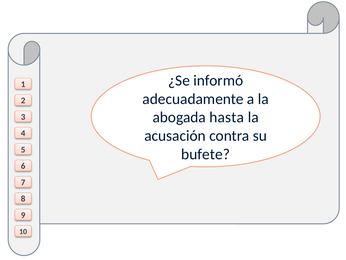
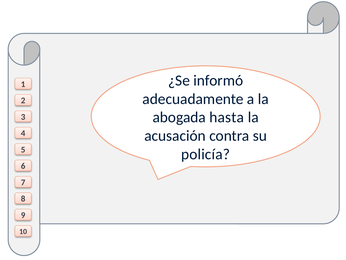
bufete: bufete -> policía
